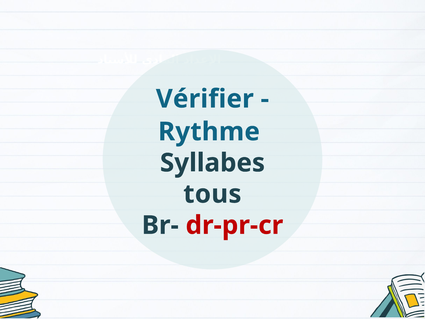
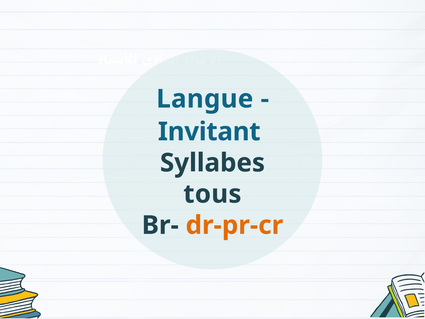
Vérifier: Vérifier -> Langue
Rythme: Rythme -> Invitant
dr-pr-cr colour: red -> orange
